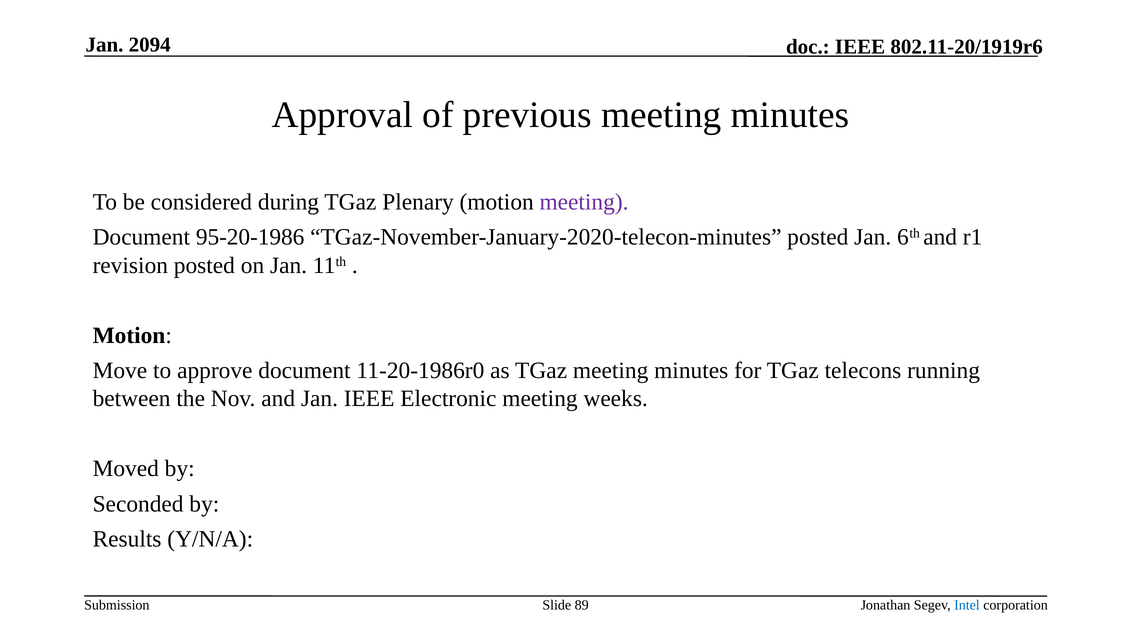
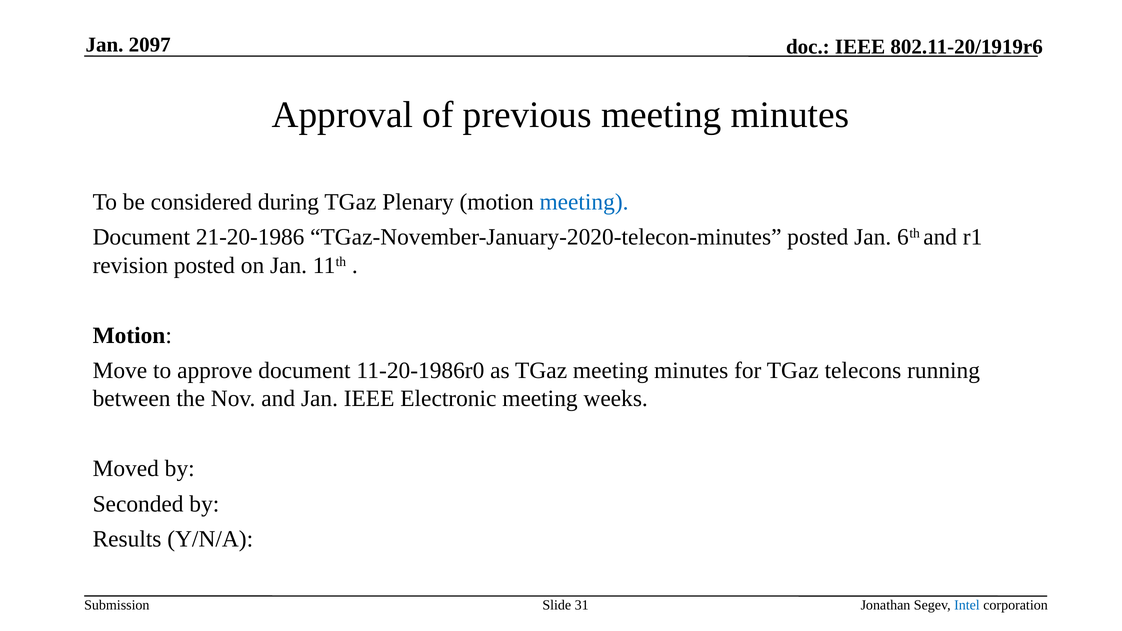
2094: 2094 -> 2097
meeting at (584, 202) colour: purple -> blue
95-20-1986: 95-20-1986 -> 21-20-1986
89: 89 -> 31
